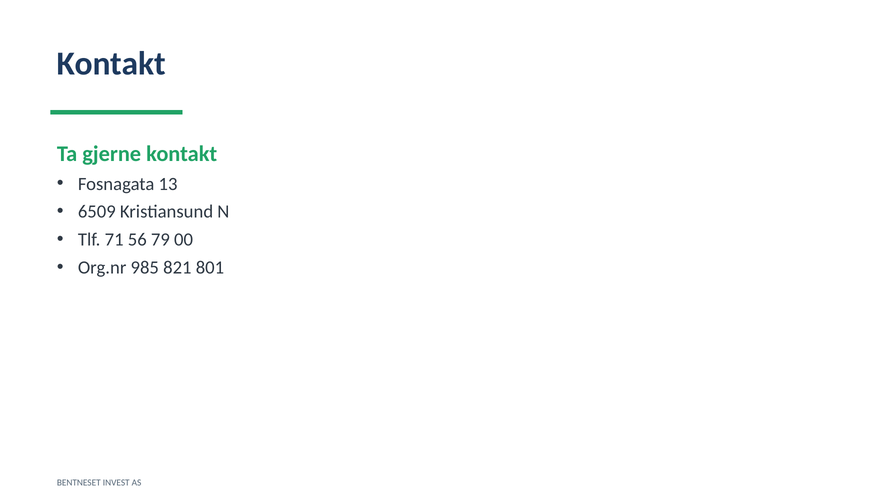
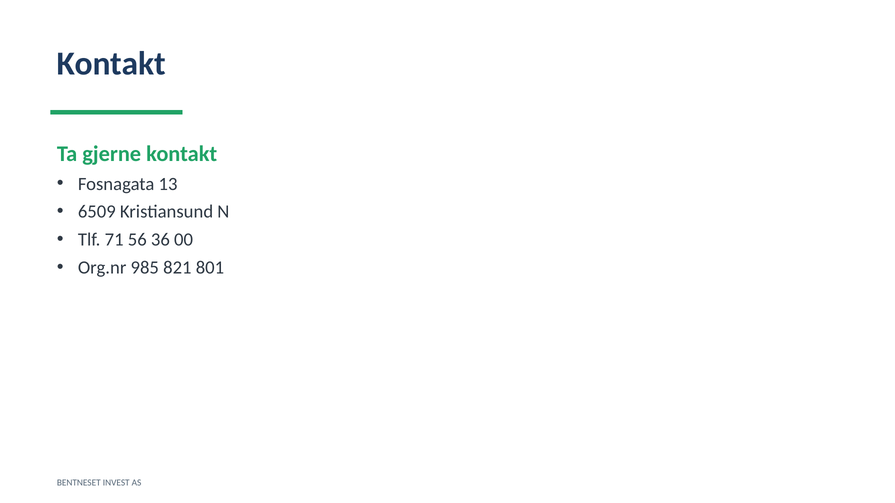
79: 79 -> 36
